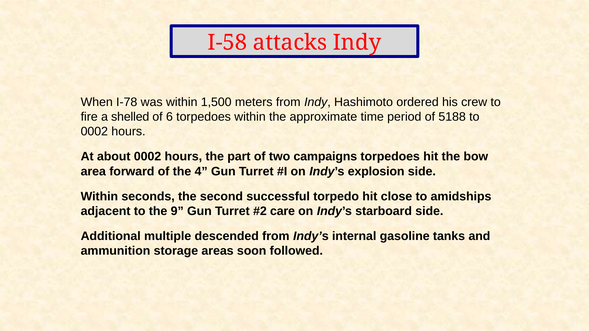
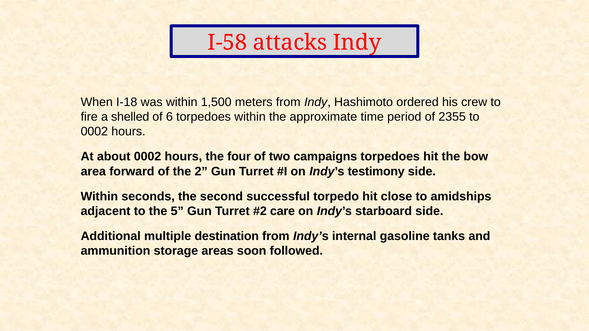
I-78: I-78 -> I-18
5188: 5188 -> 2355
part: part -> four
4: 4 -> 2
explosion: explosion -> testimony
9: 9 -> 5
descended: descended -> destination
